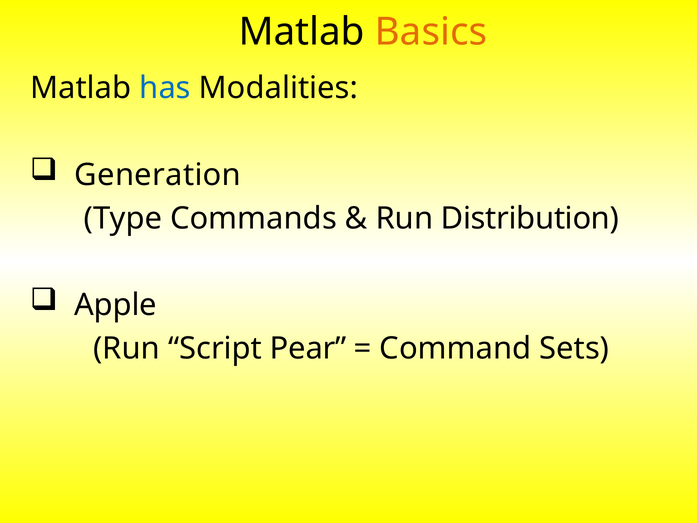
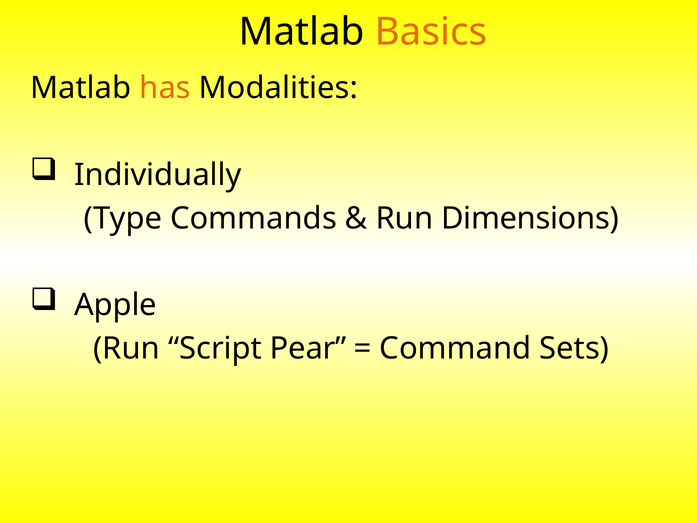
has colour: blue -> orange
Generation: Generation -> Individually
Distribution: Distribution -> Dimensions
